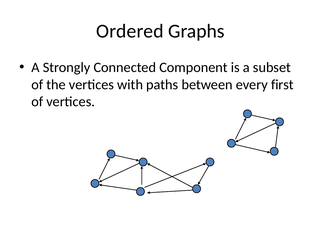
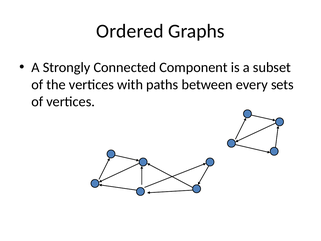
first: first -> sets
